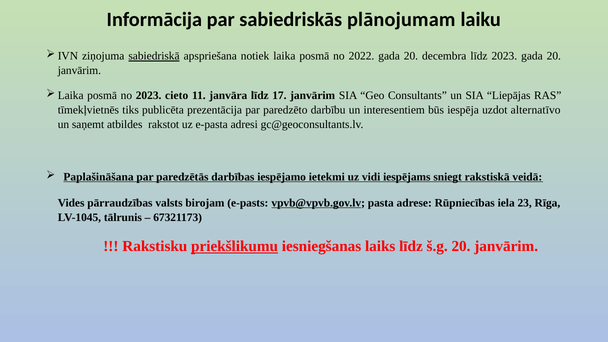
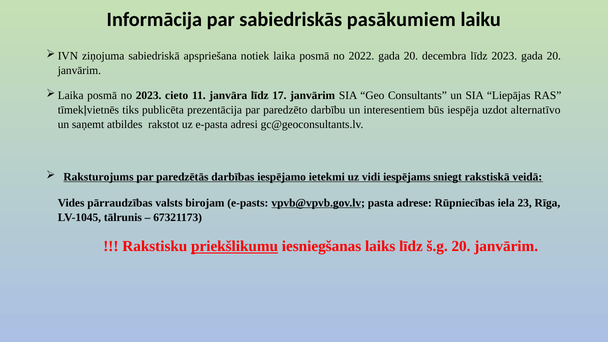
plānojumam: plānojumam -> pasākumiem
sabiedriskā underline: present -> none
Paplašināšana: Paplašināšana -> Raksturojums
